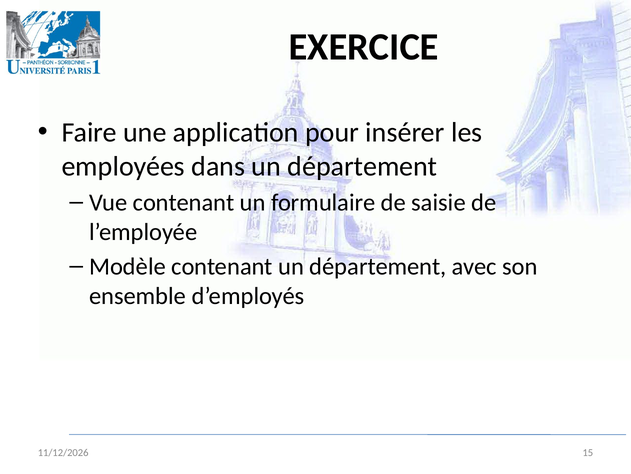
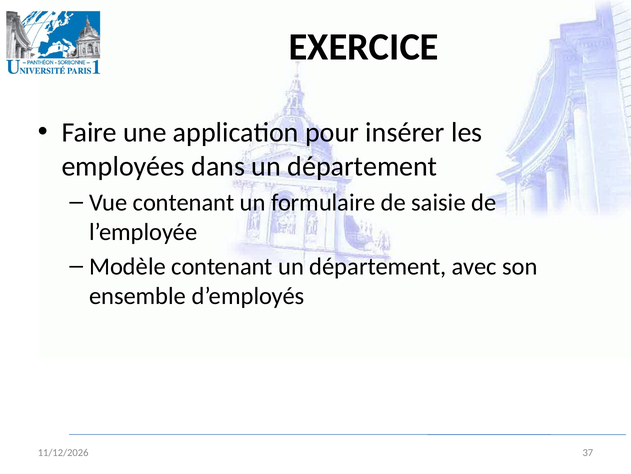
15: 15 -> 37
